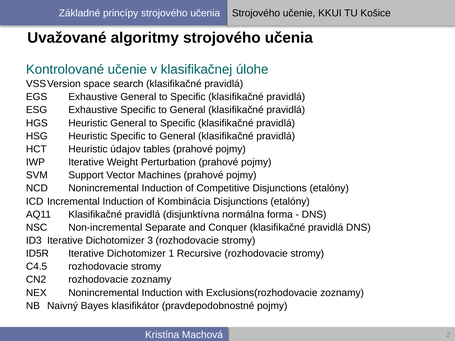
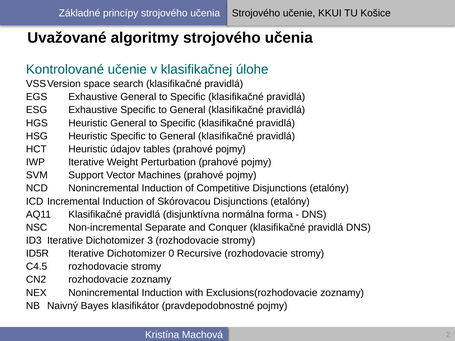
Kombinácia: Kombinácia -> Skórovacou
1: 1 -> 0
